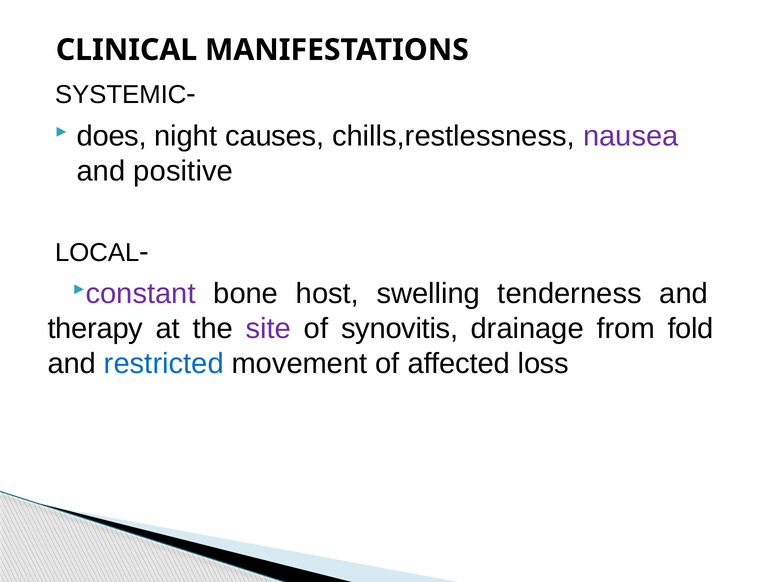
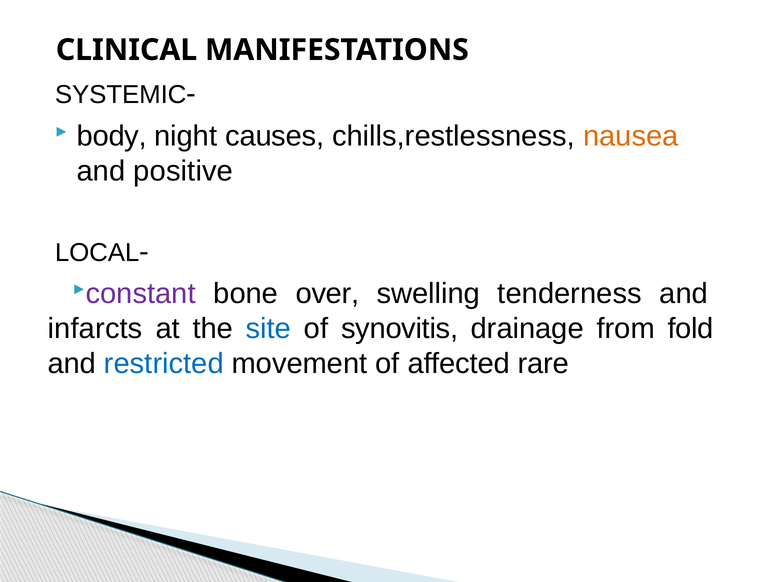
does: does -> body
nausea colour: purple -> orange
host: host -> over
therapy: therapy -> infarcts
site colour: purple -> blue
loss: loss -> rare
